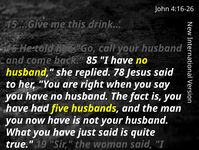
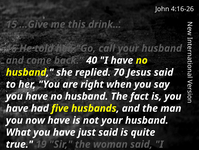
85: 85 -> 40
78: 78 -> 70
